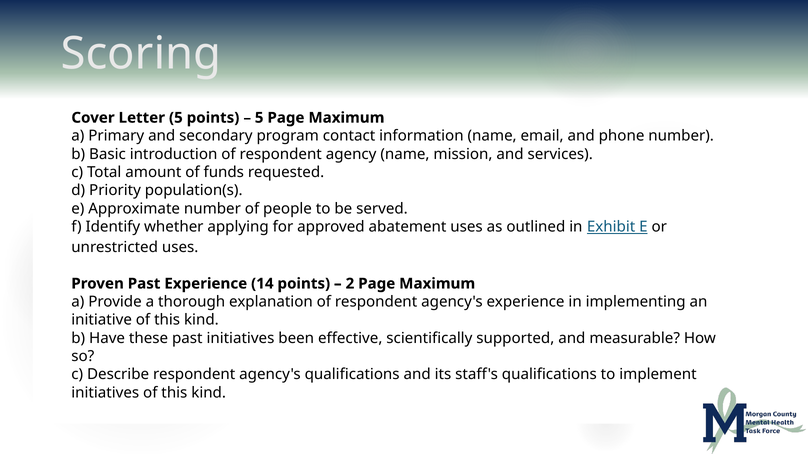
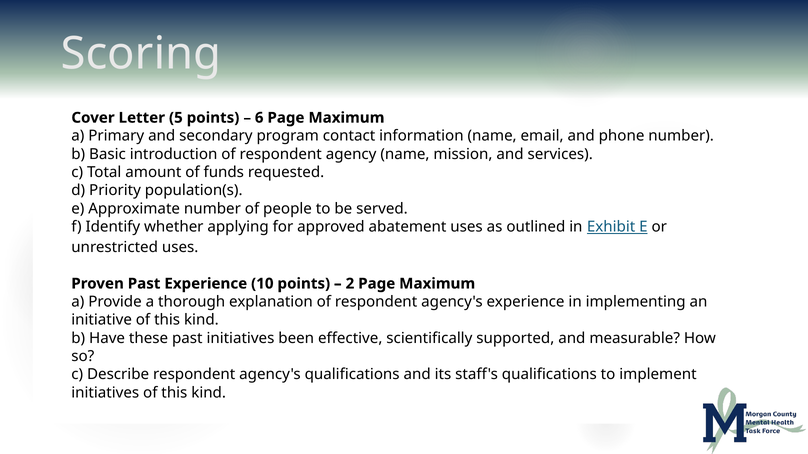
5 at (259, 118): 5 -> 6
14: 14 -> 10
